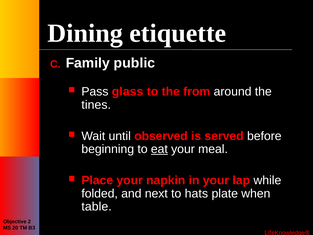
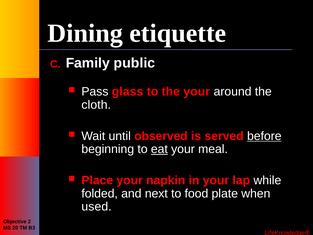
the from: from -> your
tines: tines -> cloth
before underline: none -> present
hats: hats -> food
table: table -> used
